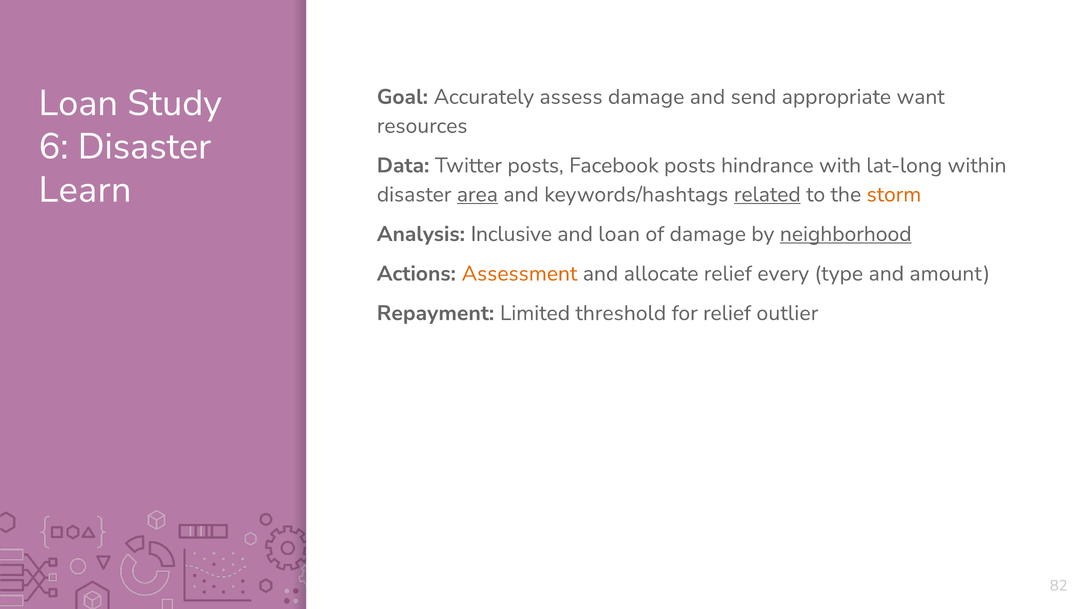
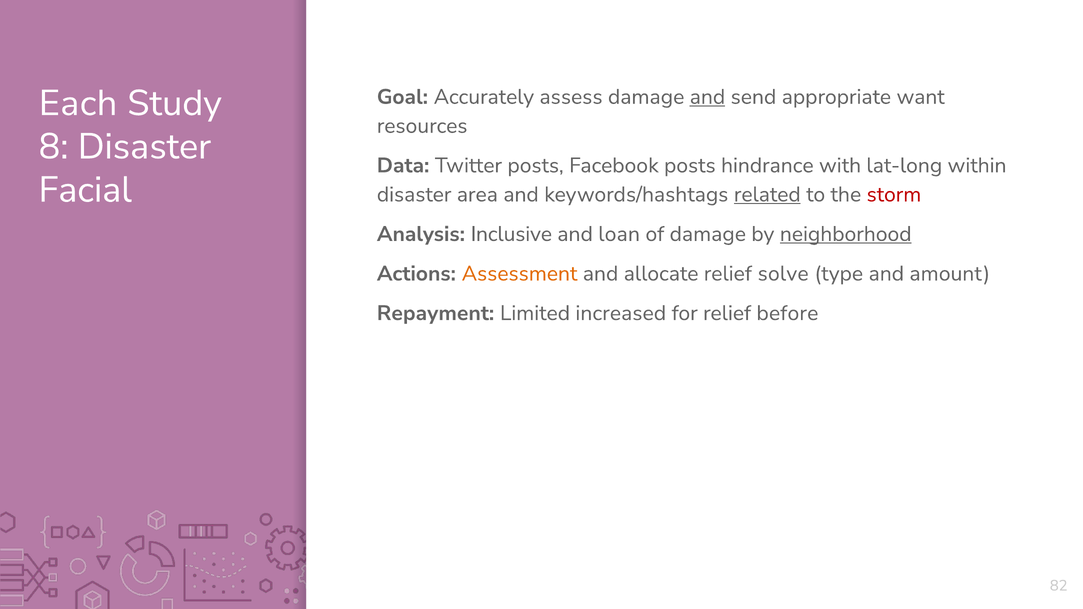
and at (707, 97) underline: none -> present
Loan at (78, 103): Loan -> Each
6: 6 -> 8
Learn: Learn -> Facial
area underline: present -> none
storm colour: orange -> red
every: every -> solve
threshold: threshold -> increased
outlier: outlier -> before
